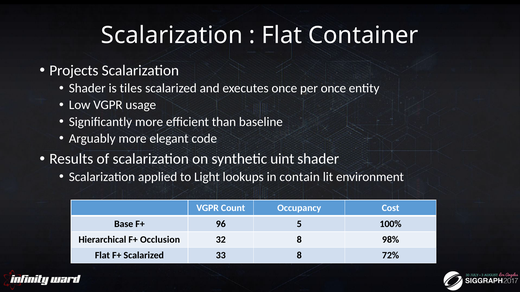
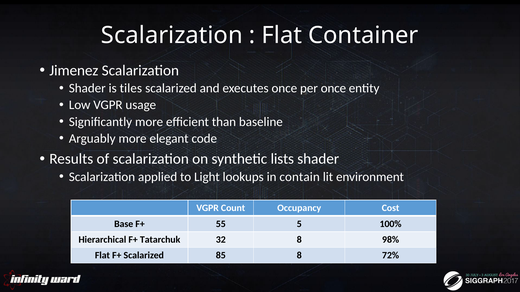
Projects: Projects -> Jimenez
uint: uint -> lists
96: 96 -> 55
Occlusion: Occlusion -> Tatarchuk
33: 33 -> 85
